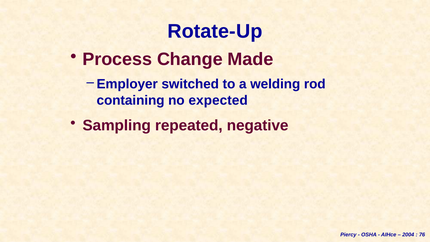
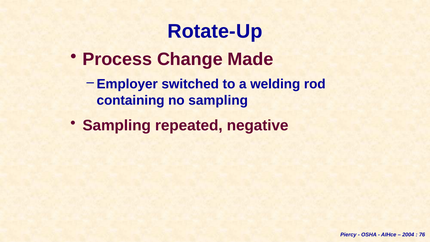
no expected: expected -> sampling
